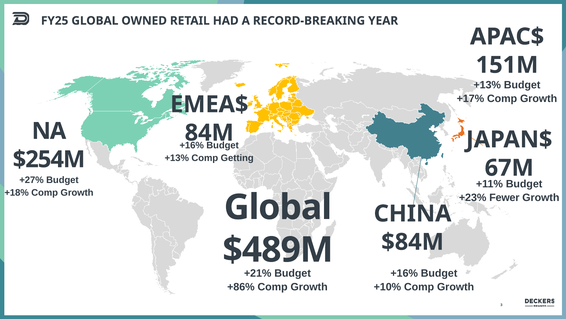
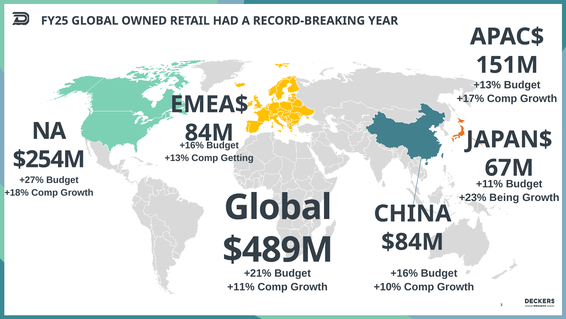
Fewer: Fewer -> Being
+86% at (241, 286): +86% -> +11%
